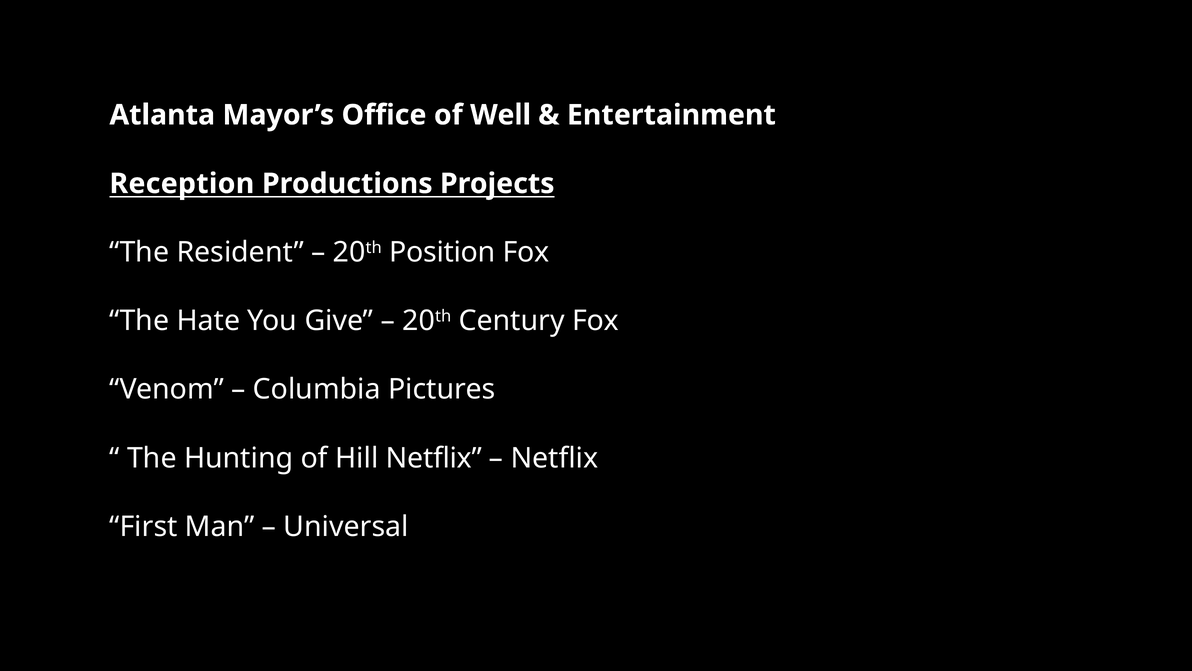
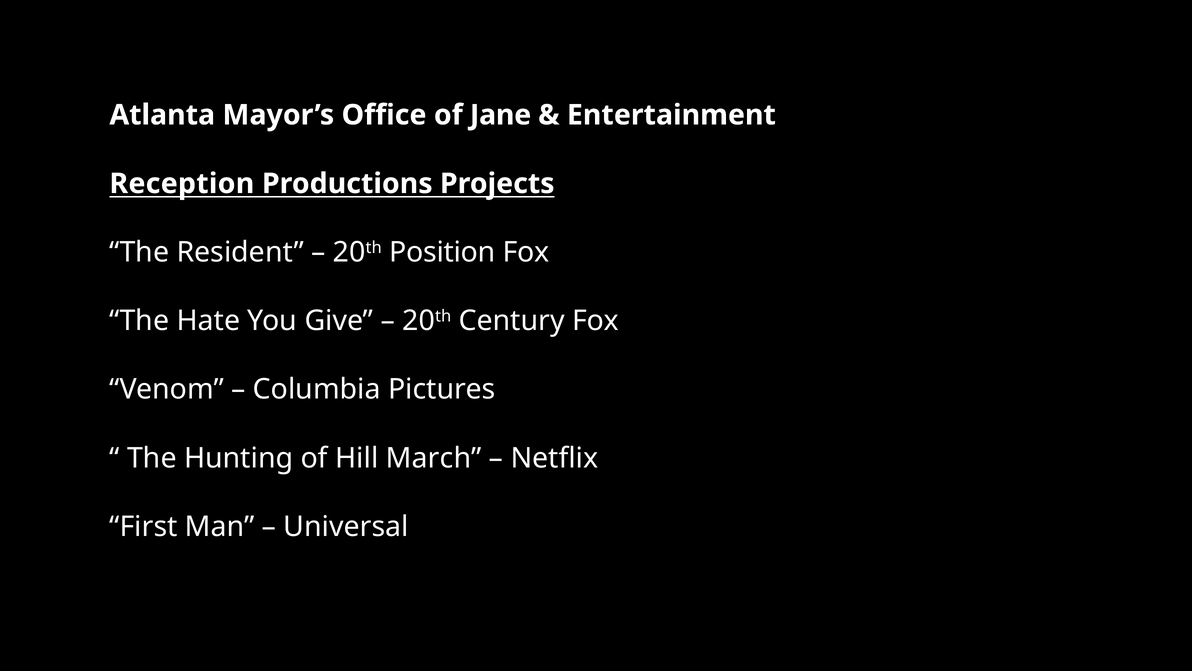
Well: Well -> Jane
Hill Netflix: Netflix -> March
